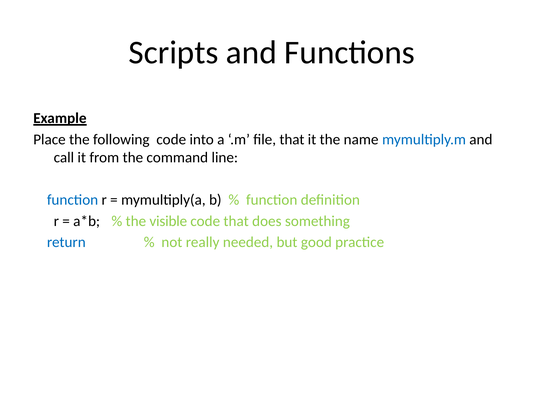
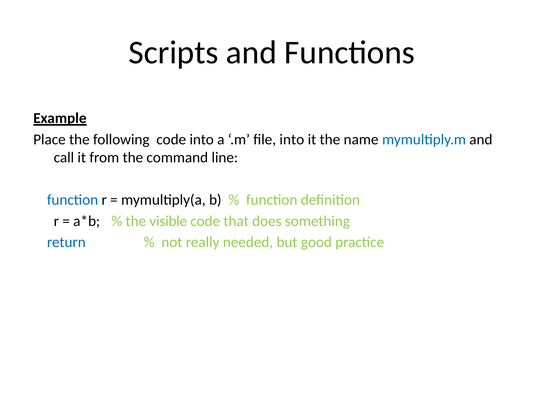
file that: that -> into
